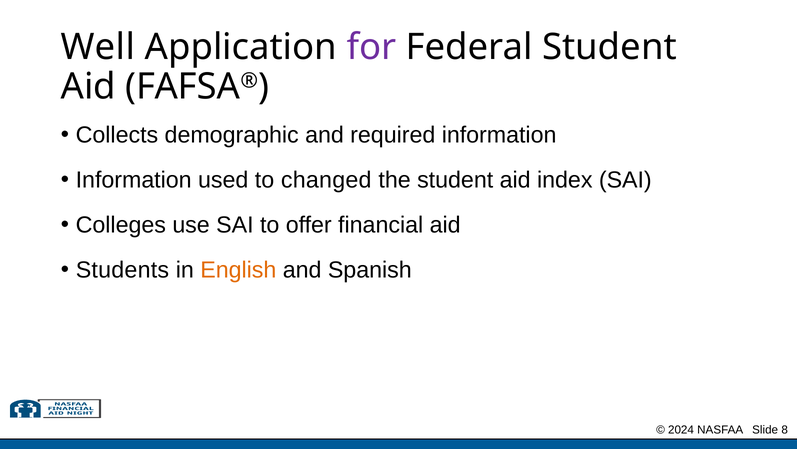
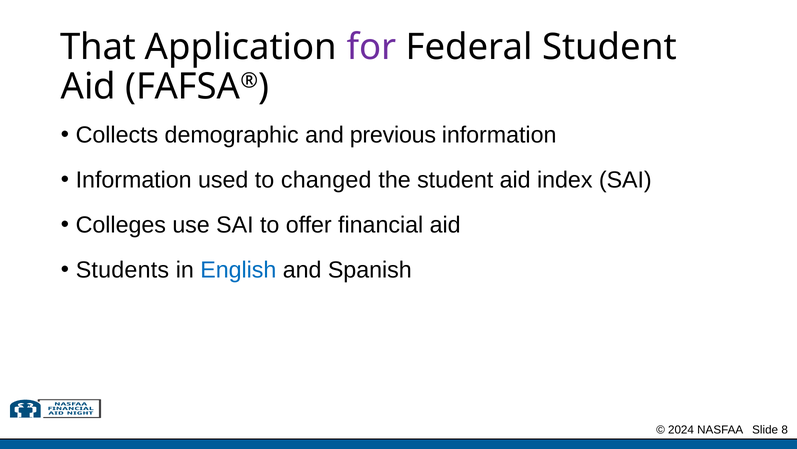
Well: Well -> That
required: required -> previous
English colour: orange -> blue
